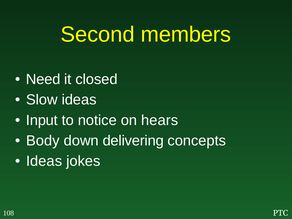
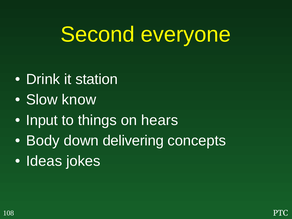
members: members -> everyone
Need: Need -> Drink
closed: closed -> station
Slow ideas: ideas -> know
notice: notice -> things
